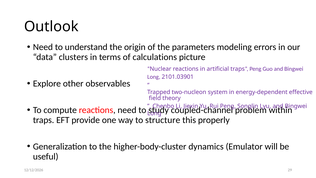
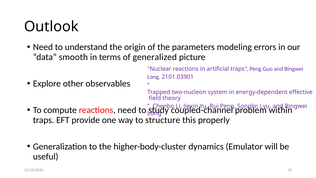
clusters: clusters -> smooth
calculations: calculations -> generalized
